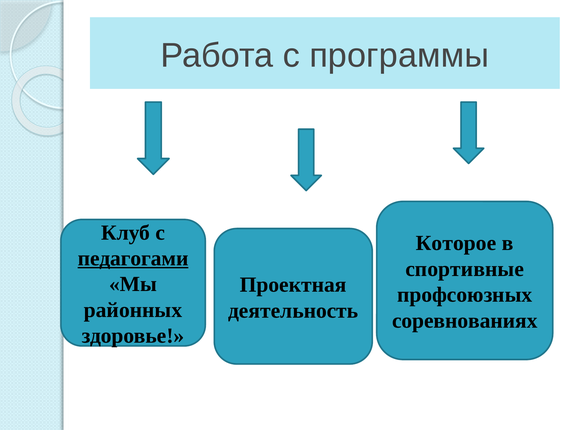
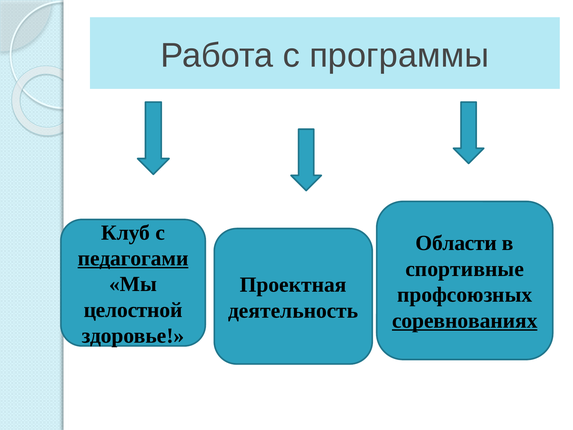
Которое: Которое -> Области
районных: районных -> целостной
соревнованиях underline: none -> present
